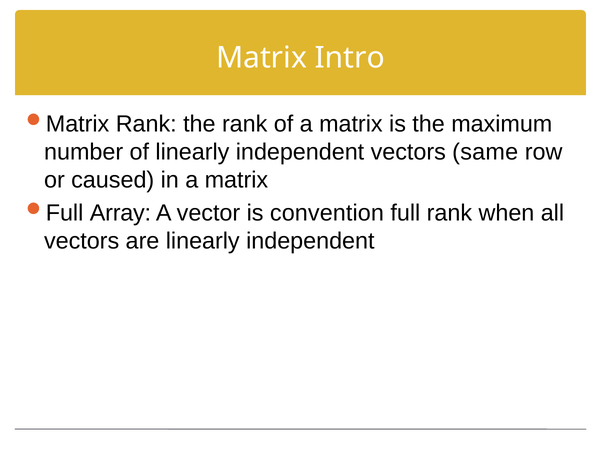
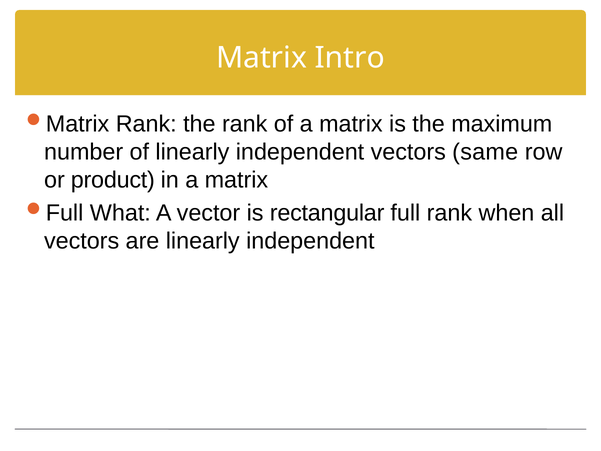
caused: caused -> product
Array: Array -> What
convention: convention -> rectangular
